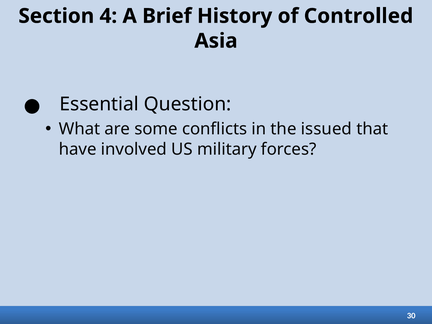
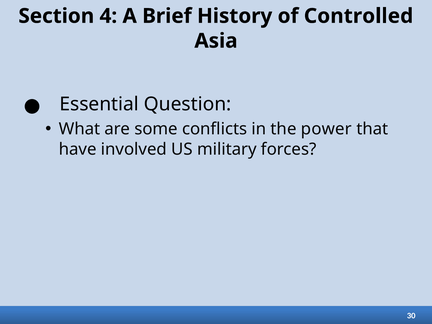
issued: issued -> power
